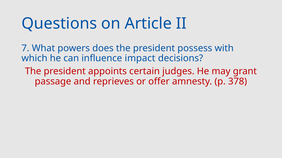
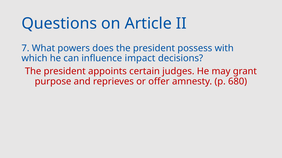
passage: passage -> purpose
378: 378 -> 680
